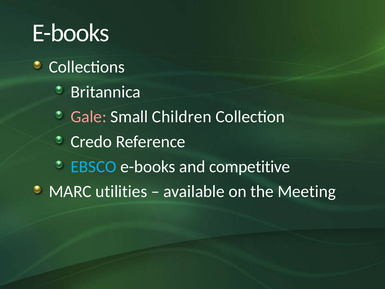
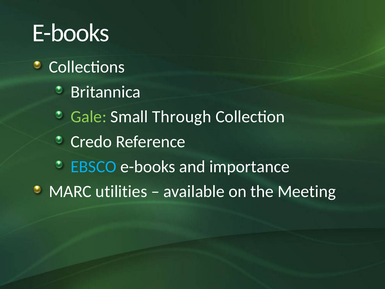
Gale colour: pink -> light green
Children: Children -> Through
competitive: competitive -> importance
